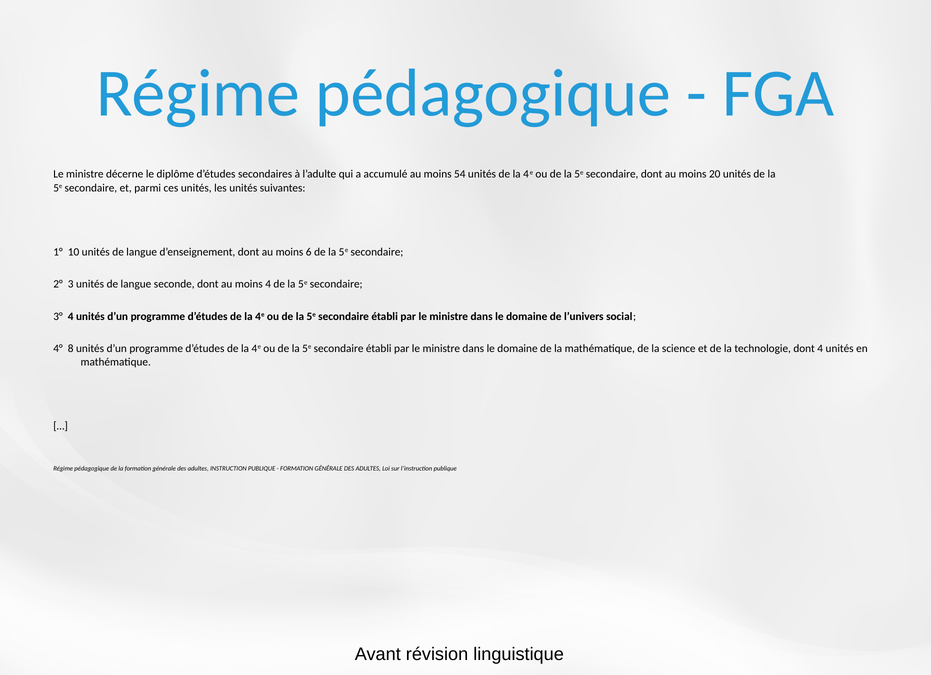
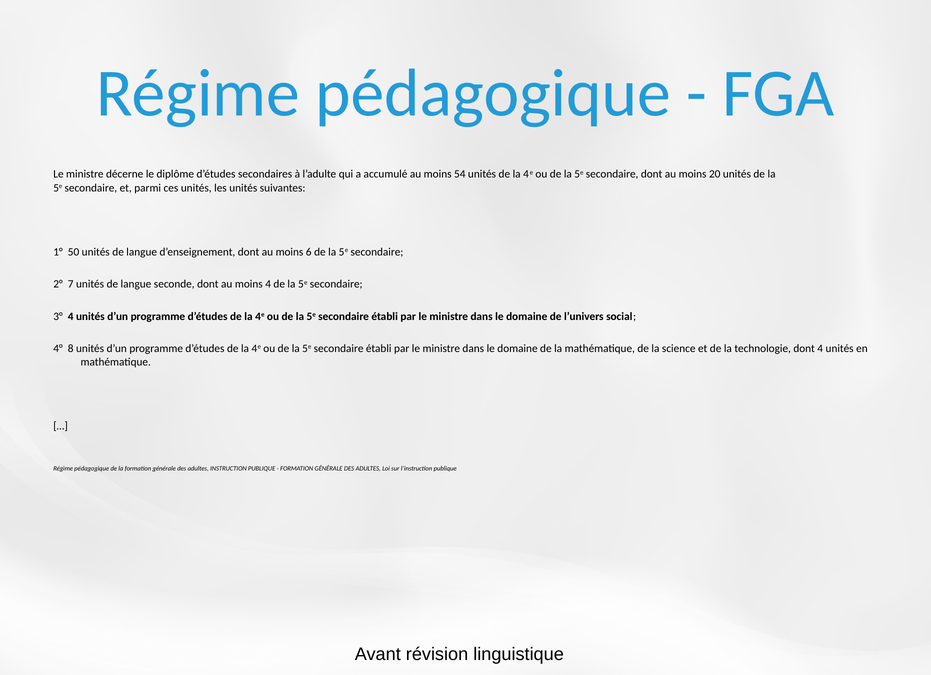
10: 10 -> 50
3: 3 -> 7
